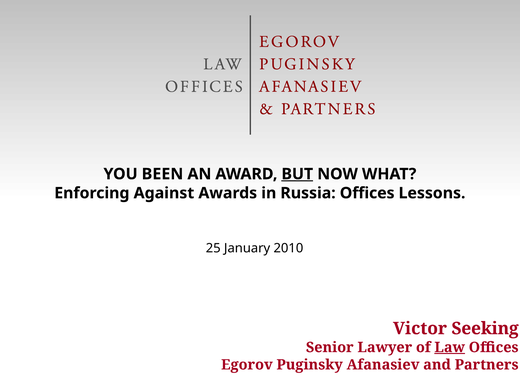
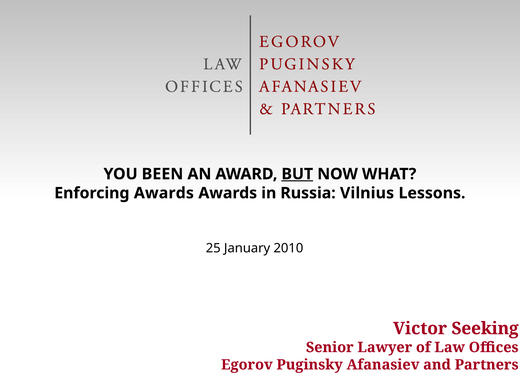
Enforcing Against: Against -> Awards
Russia Offices: Offices -> Vilnius
Law at (450, 347) underline: present -> none
